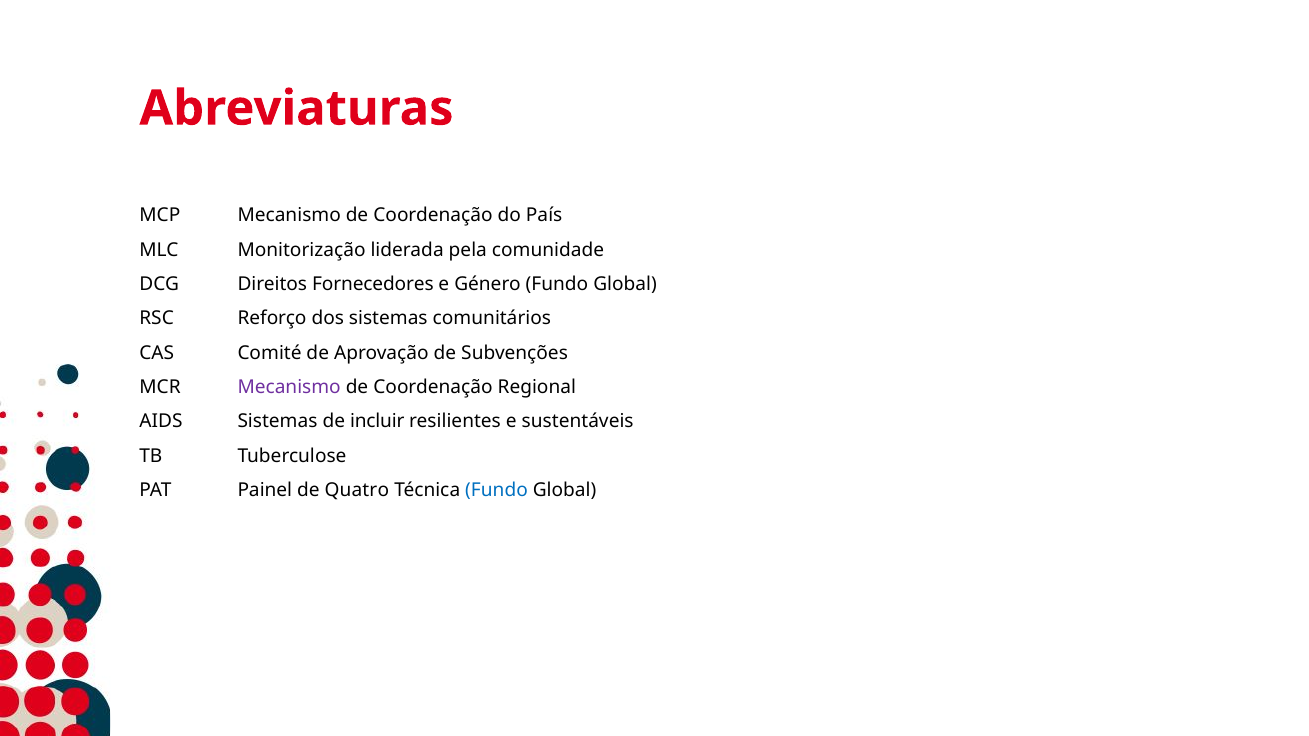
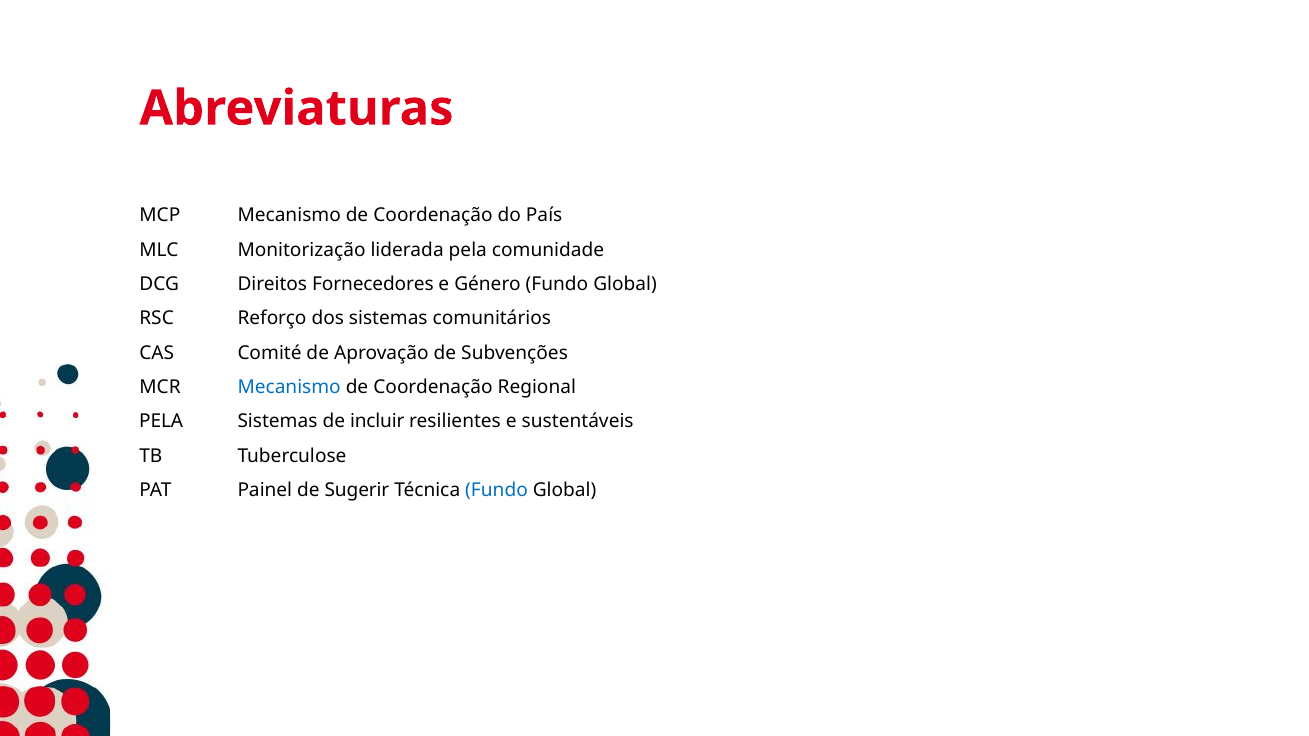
Mecanismo at (289, 387) colour: purple -> blue
AIDS at (161, 422): AIDS -> PELA
Quatro: Quatro -> Sugerir
